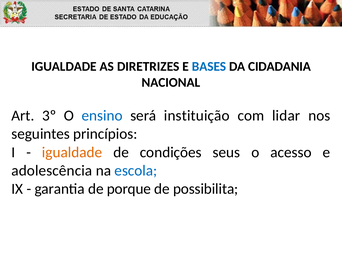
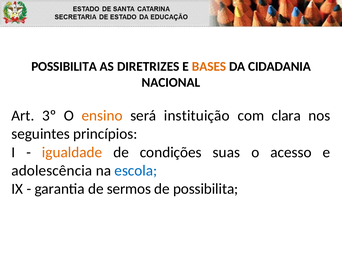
IGUALDADE at (64, 66): IGUALDADE -> POSSIBILITA
BASES colour: blue -> orange
ensino colour: blue -> orange
lidar: lidar -> clara
seus: seus -> suas
porque: porque -> sermos
